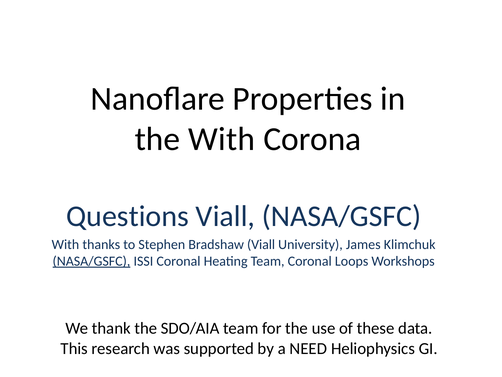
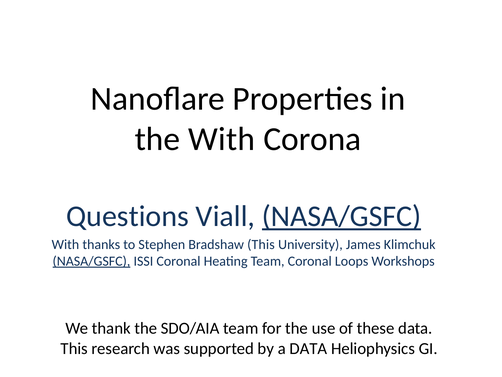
NASA/GSFC at (342, 216) underline: none -> present
Bradshaw Viall: Viall -> This
a NEED: NEED -> DATA
